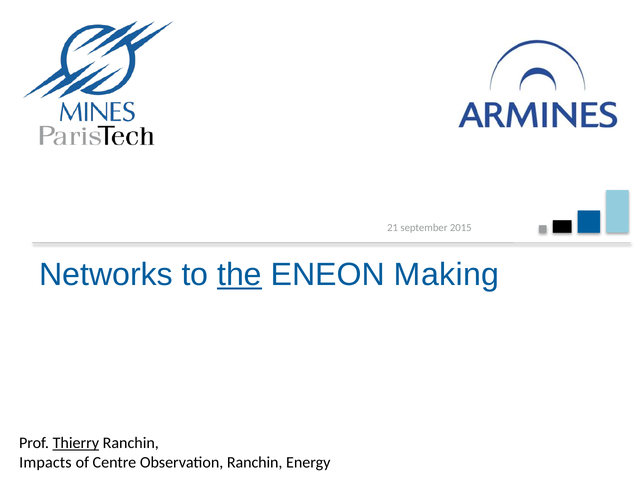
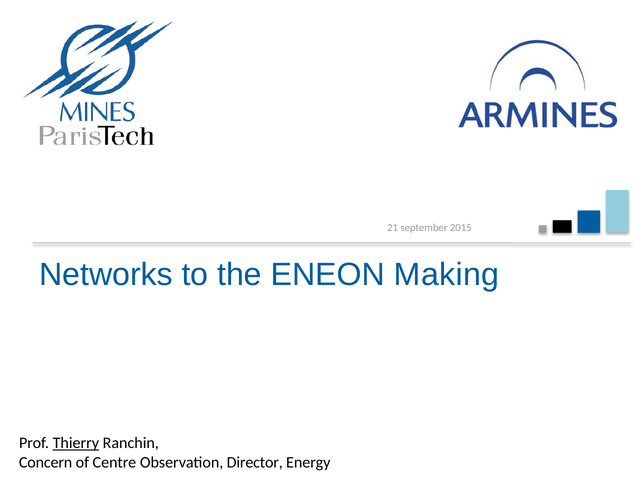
the underline: present -> none
Impacts: Impacts -> Concern
Observation Ranchin: Ranchin -> Director
